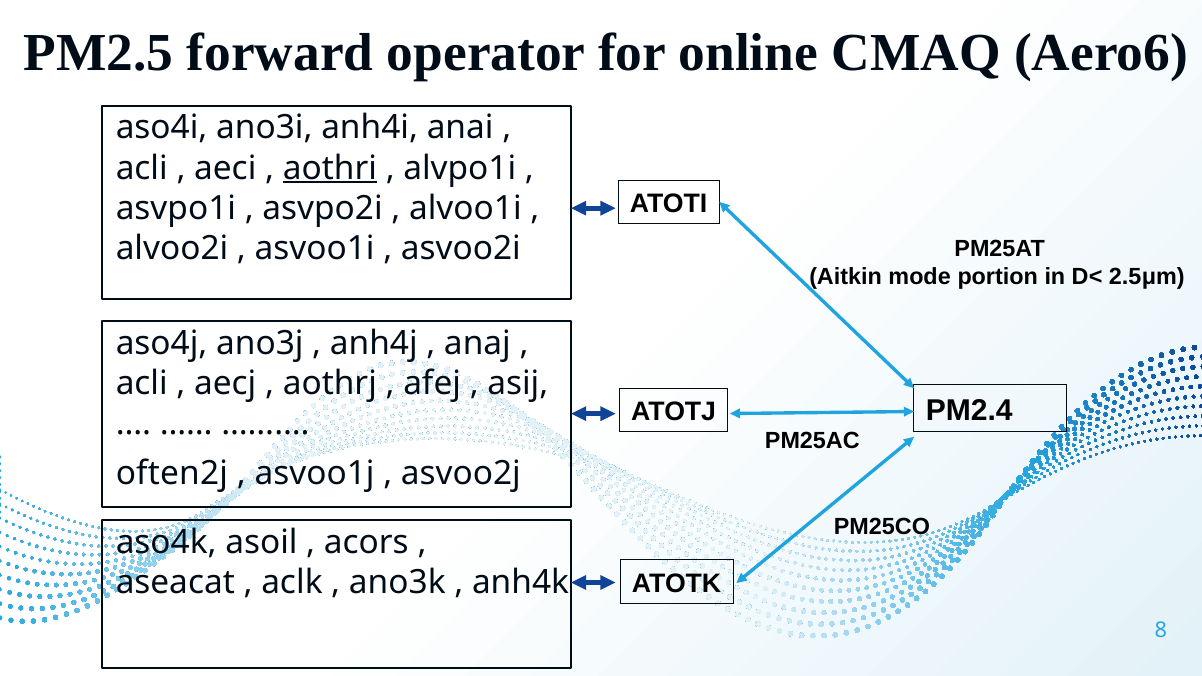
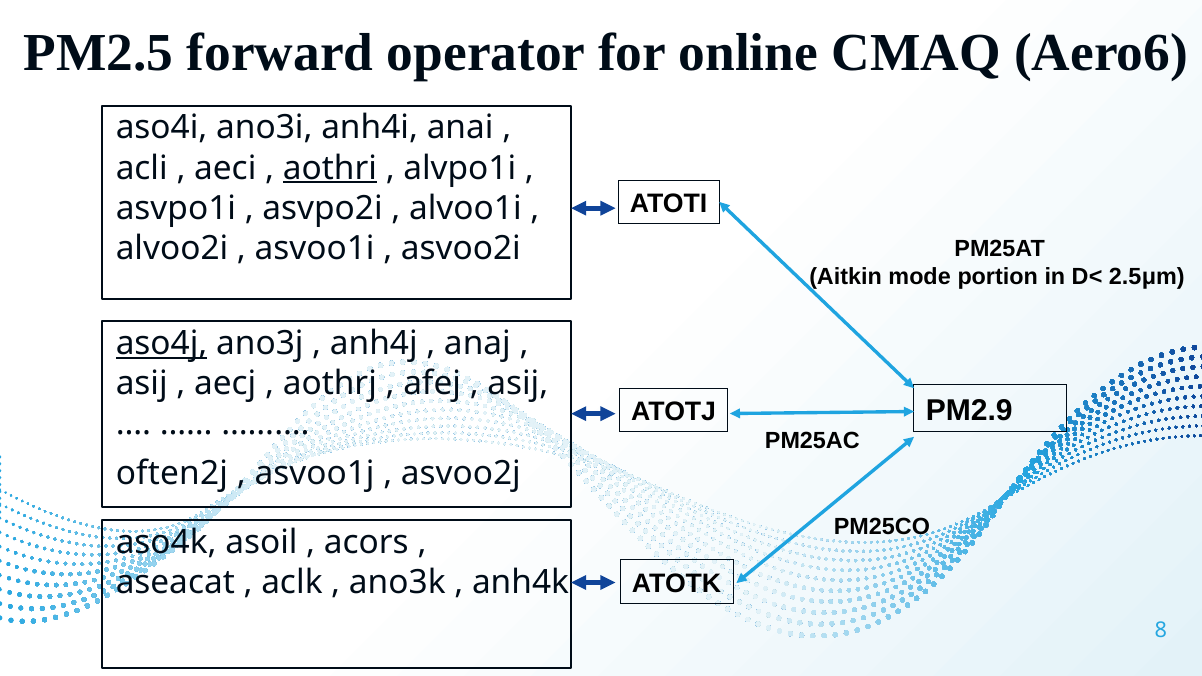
aso4j underline: none -> present
acli at (142, 384): acli -> asij
PM2.4: PM2.4 -> PM2.9
